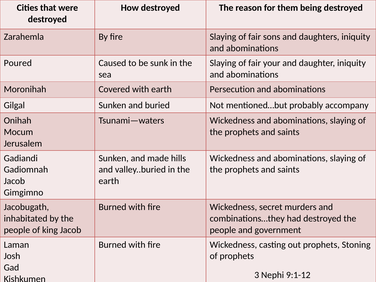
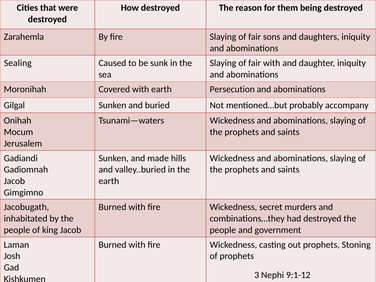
Poured: Poured -> Sealing
fair your: your -> with
